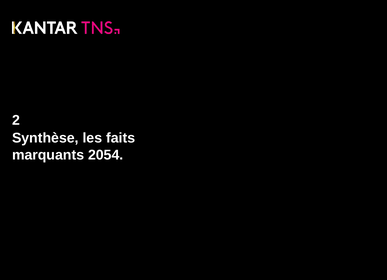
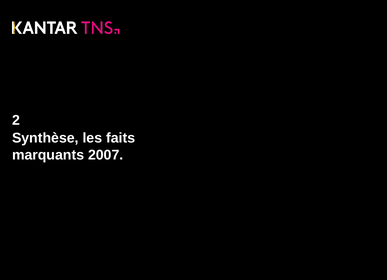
2054: 2054 -> 2007
